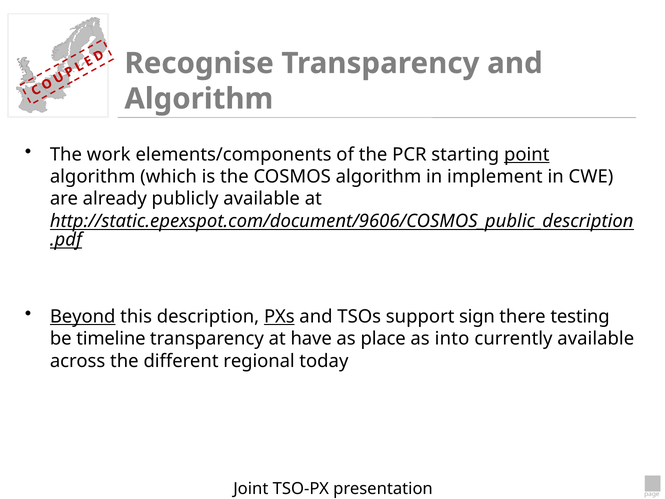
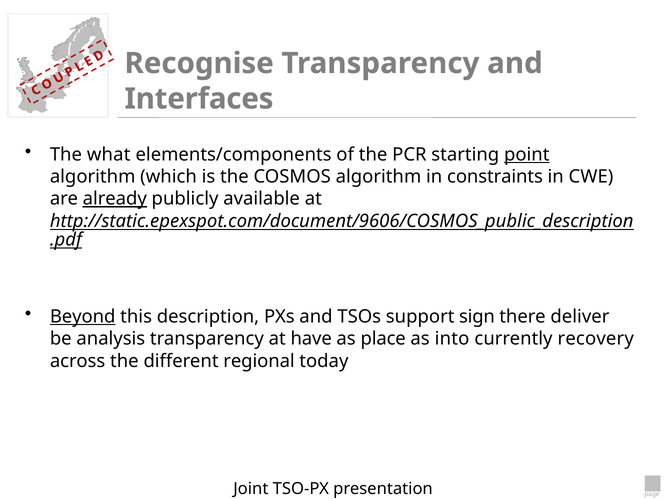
Algorithm at (199, 99): Algorithm -> Interfaces
work: work -> what
implement: implement -> constraints
already underline: none -> present
PXs underline: present -> none
testing: testing -> deliver
timeline: timeline -> analysis
currently available: available -> recovery
